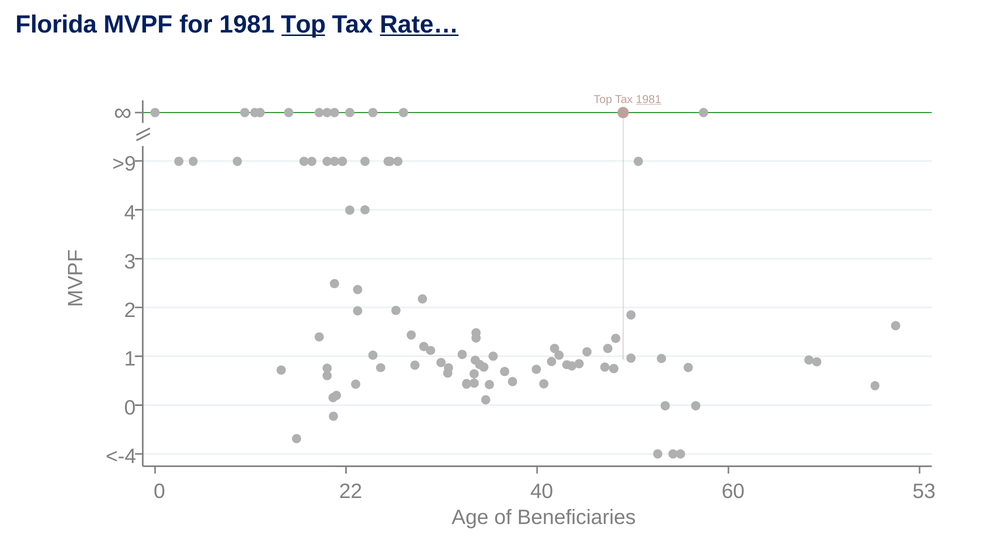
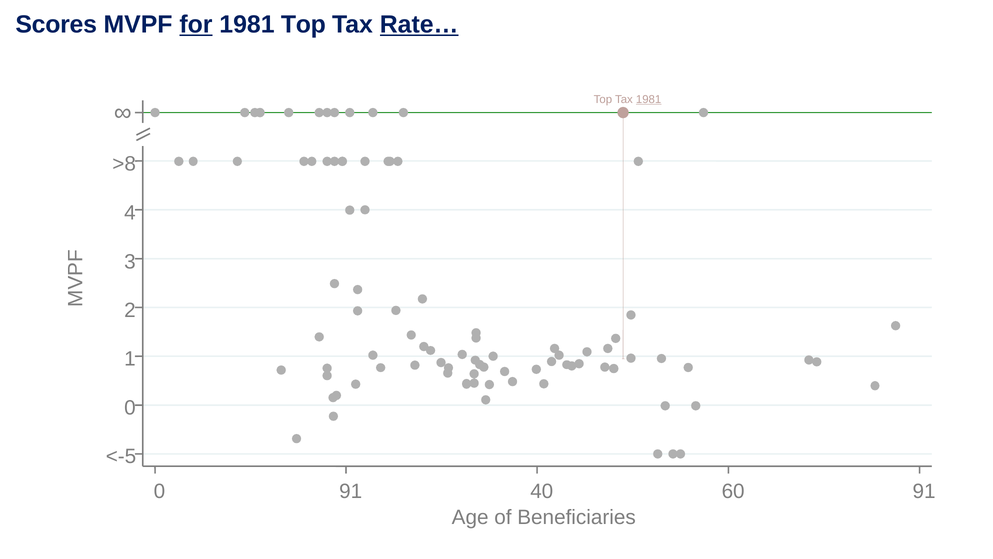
Florida: Florida -> Scores
for underline: none -> present
Top at (303, 24) underline: present -> none
>9: >9 -> >8
<-4: <-4 -> <-5
0 22: 22 -> 91
60 53: 53 -> 91
